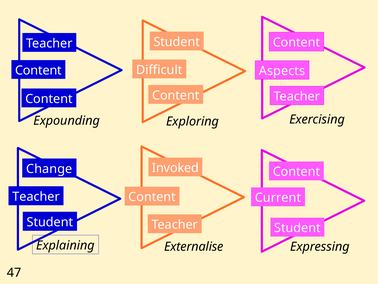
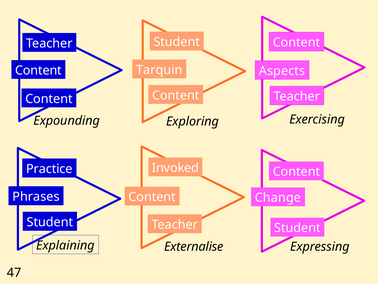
Difficult: Difficult -> Tarquin
Change: Change -> Practice
Teacher at (36, 196): Teacher -> Phrases
Current: Current -> Change
